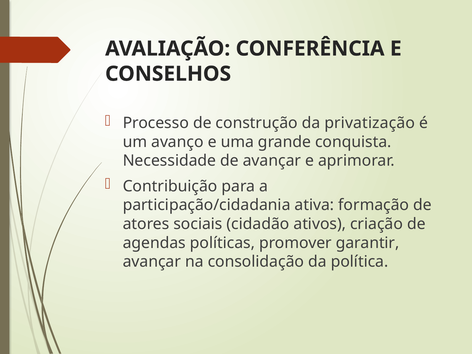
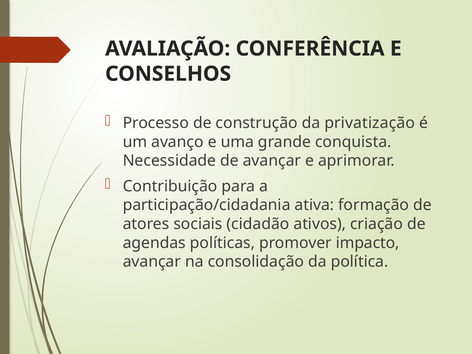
garantir: garantir -> impacto
